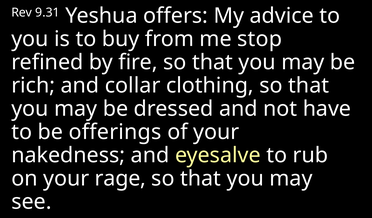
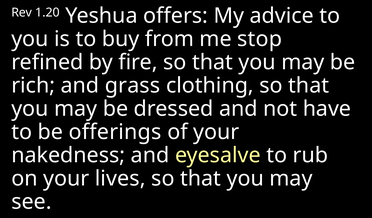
9.31: 9.31 -> 1.20
collar: collar -> grass
rage: rage -> lives
